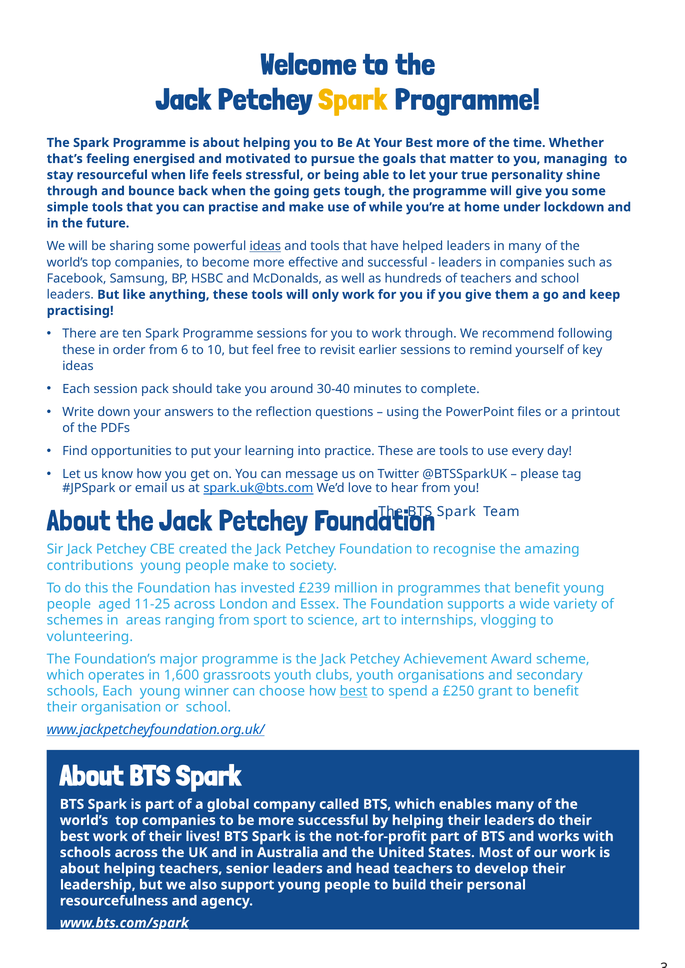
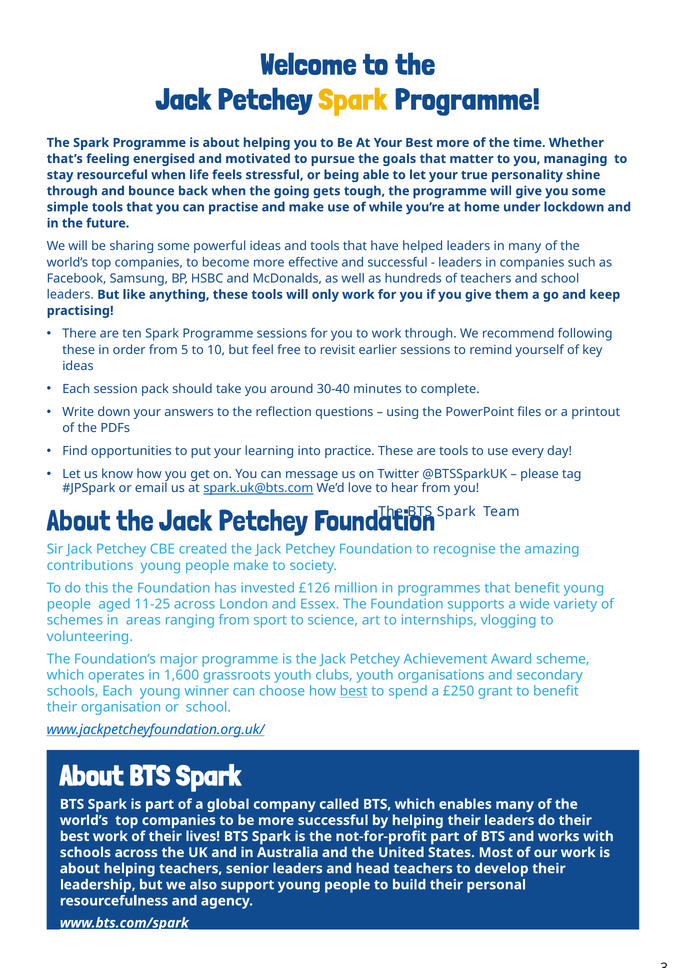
ideas at (265, 247) underline: present -> none
6: 6 -> 5
£239: £239 -> £126
